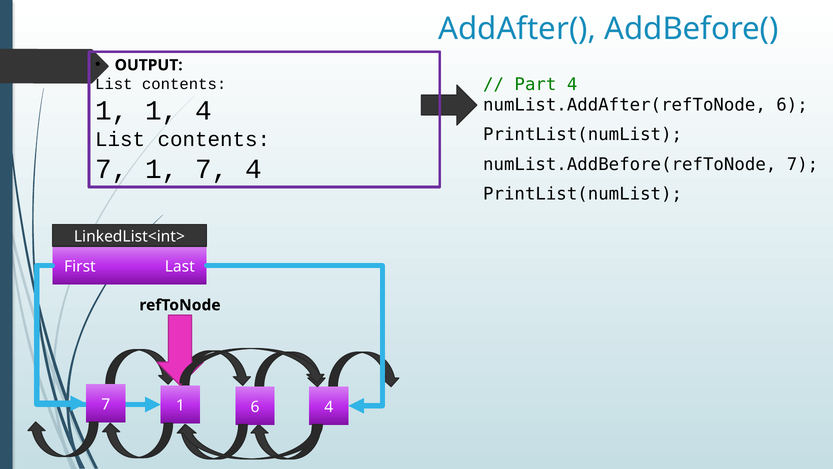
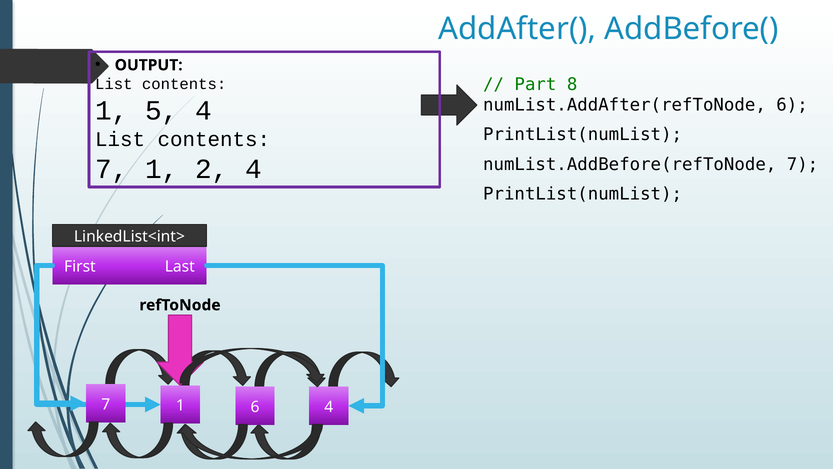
Part 4: 4 -> 8
1 1: 1 -> 5
1 7: 7 -> 2
